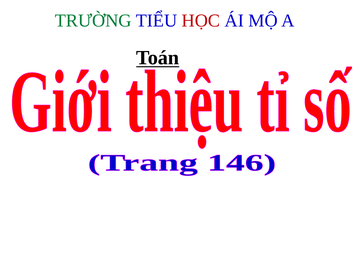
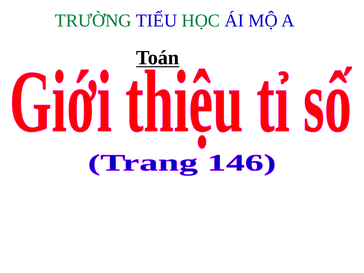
HỌC colour: red -> green
